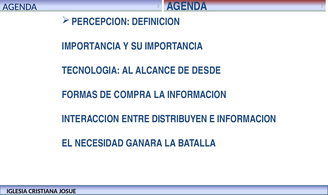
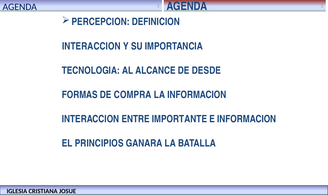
IMPORTANCIA at (91, 46): IMPORTANCIA -> INTERACCION
DISTRIBUYEN: DISTRIBUYEN -> IMPORTANTE
NECESIDAD: NECESIDAD -> PRINCIPIOS
